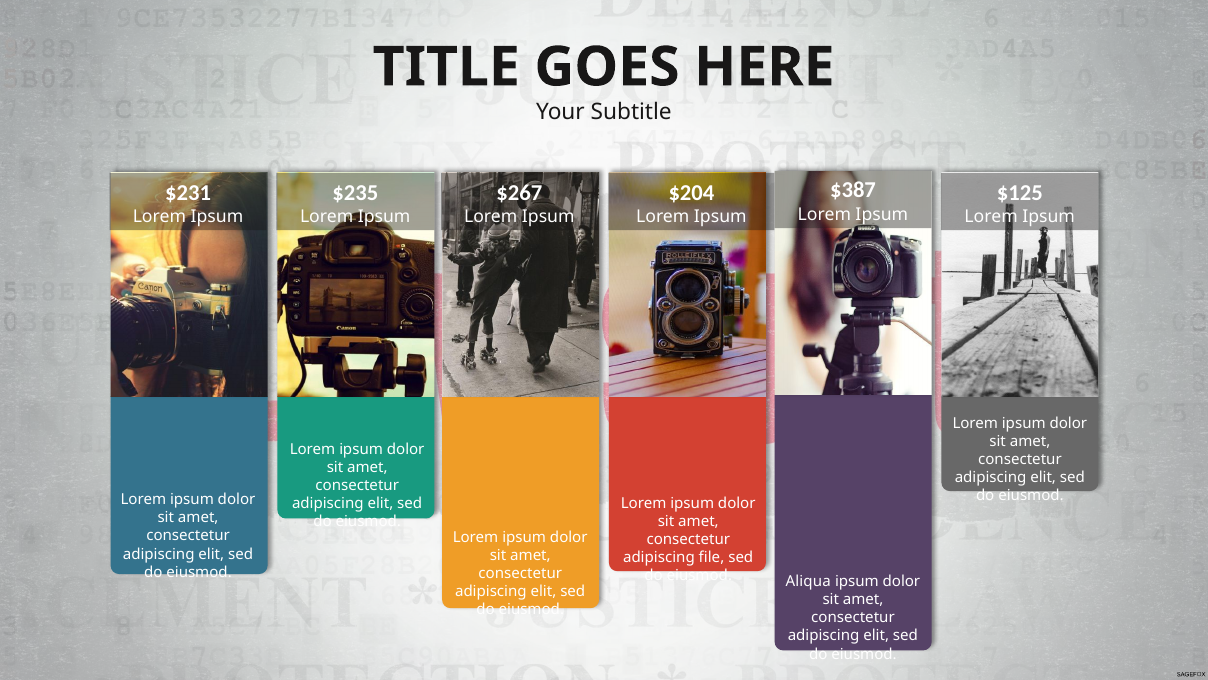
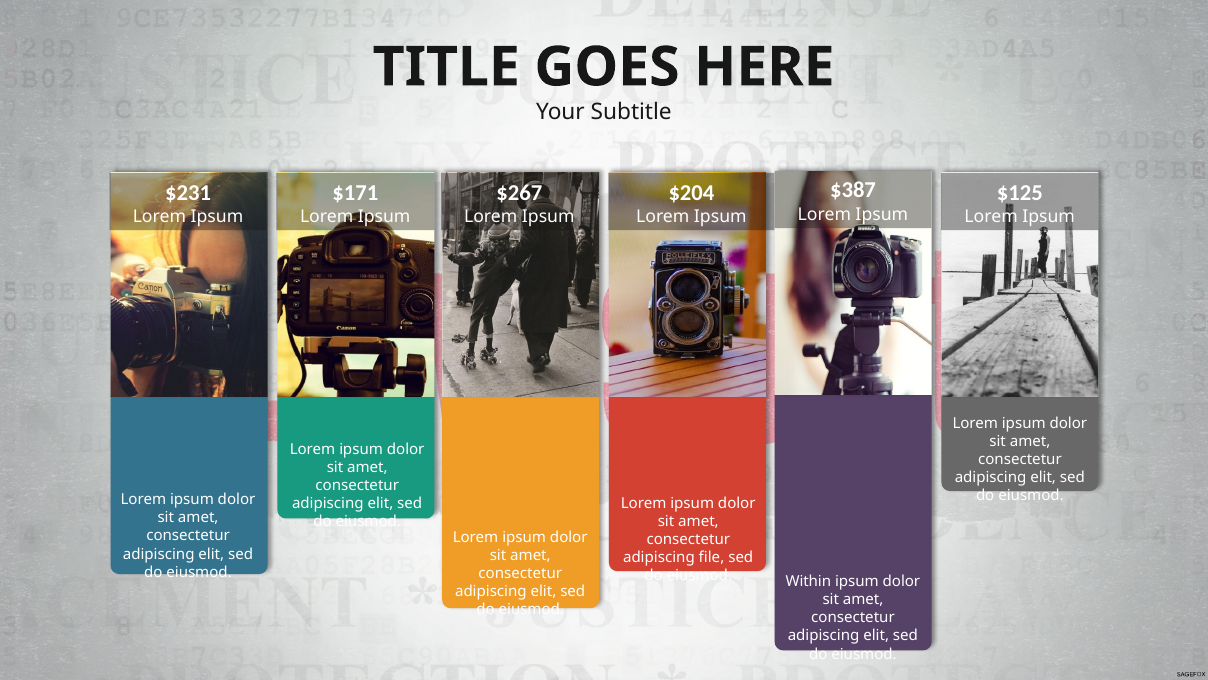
$235: $235 -> $171
Aliqua: Aliqua -> Within
